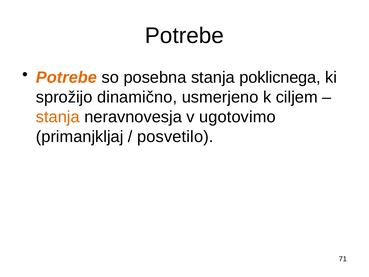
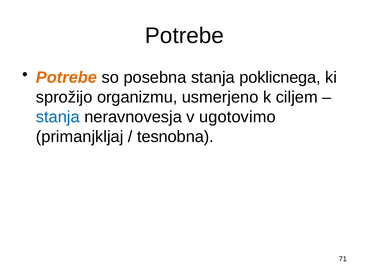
dinamično: dinamično -> organizmu
stanja at (58, 117) colour: orange -> blue
posvetilo: posvetilo -> tesnobna
